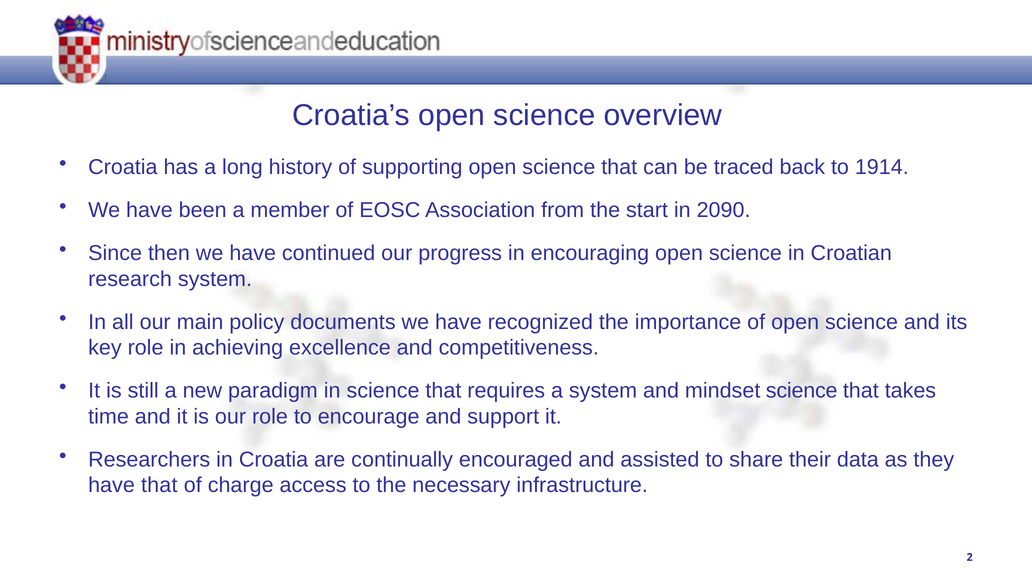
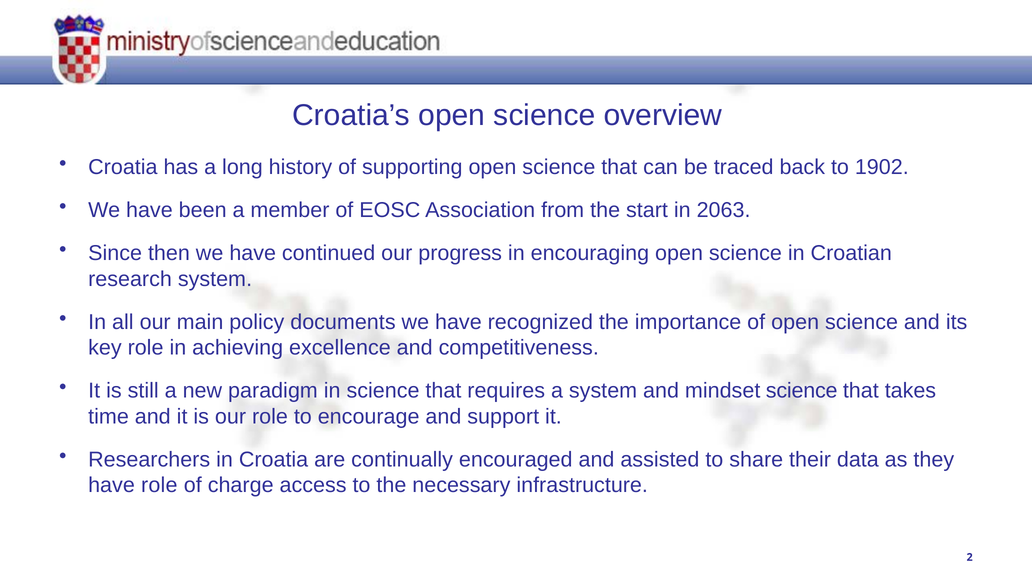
1914: 1914 -> 1902
2090: 2090 -> 2063
have that: that -> role
